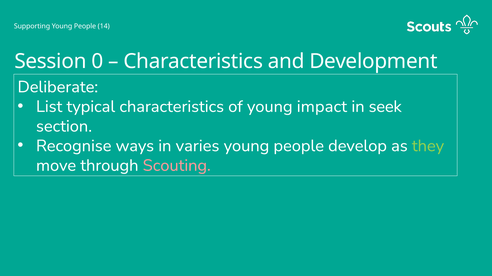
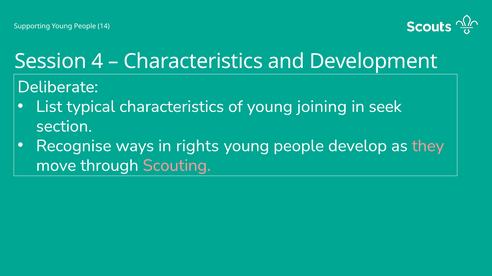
0: 0 -> 4
impact: impact -> joining
varies: varies -> rights
they colour: light green -> pink
